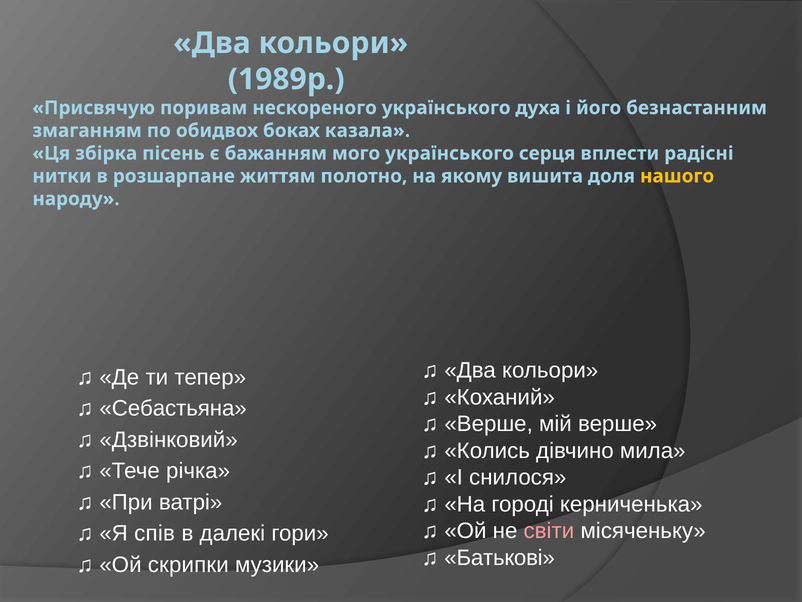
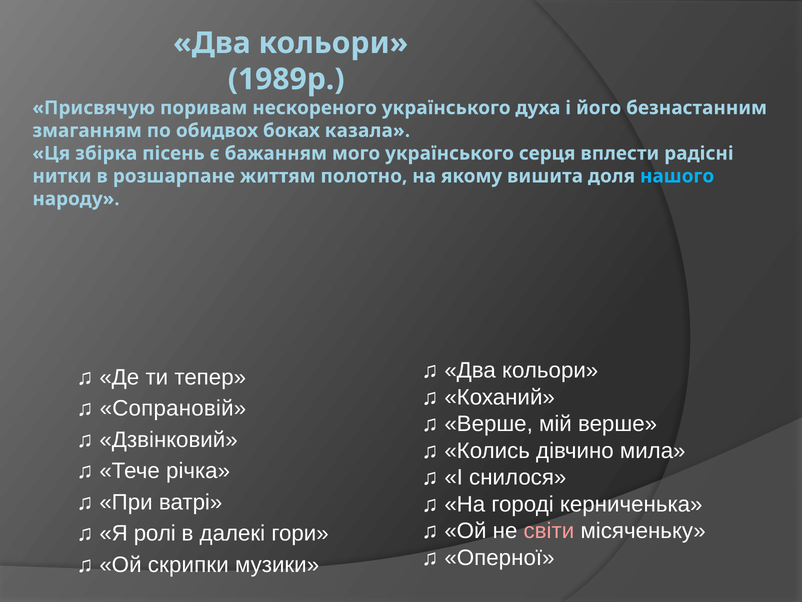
нашого colour: yellow -> light blue
Себастьяна: Себастьяна -> Сопрановій
спів: спів -> ролі
Батькові: Батькові -> Оперної
